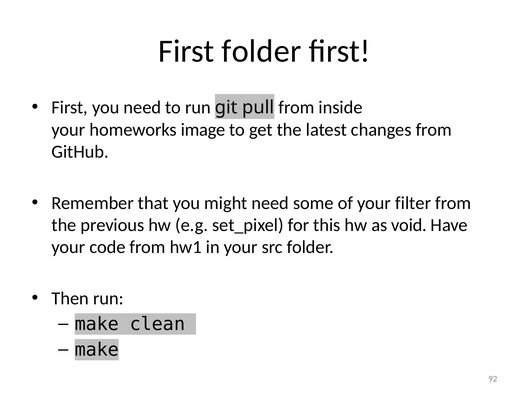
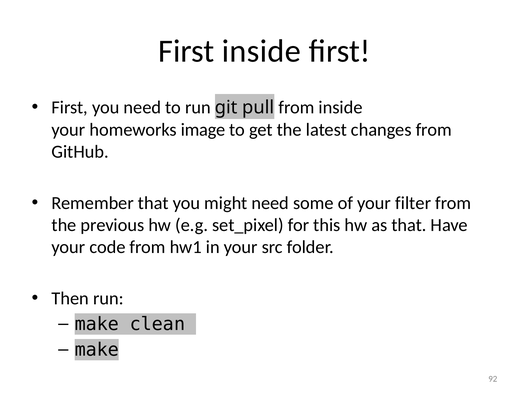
First folder: folder -> inside
as void: void -> that
